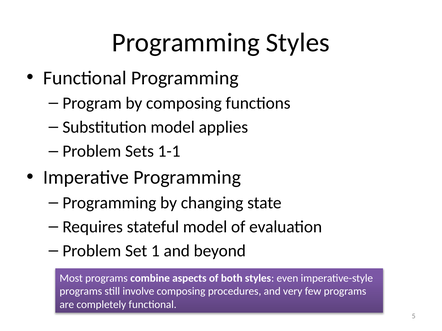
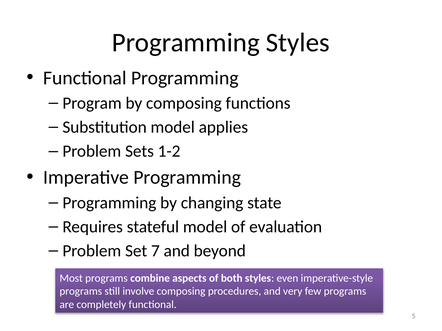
1-1: 1-1 -> 1-2
1: 1 -> 7
